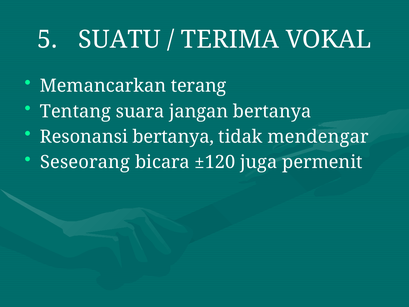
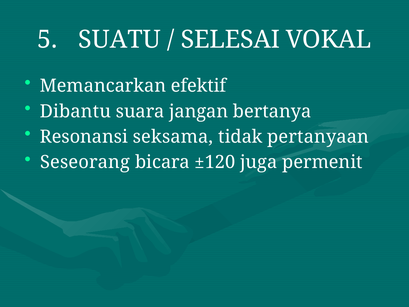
TERIMA: TERIMA -> SELESAI
terang: terang -> efektif
Tentang: Tentang -> Dibantu
Resonansi bertanya: bertanya -> seksama
mendengar: mendengar -> pertanyaan
